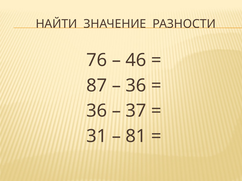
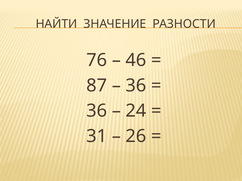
37: 37 -> 24
81: 81 -> 26
